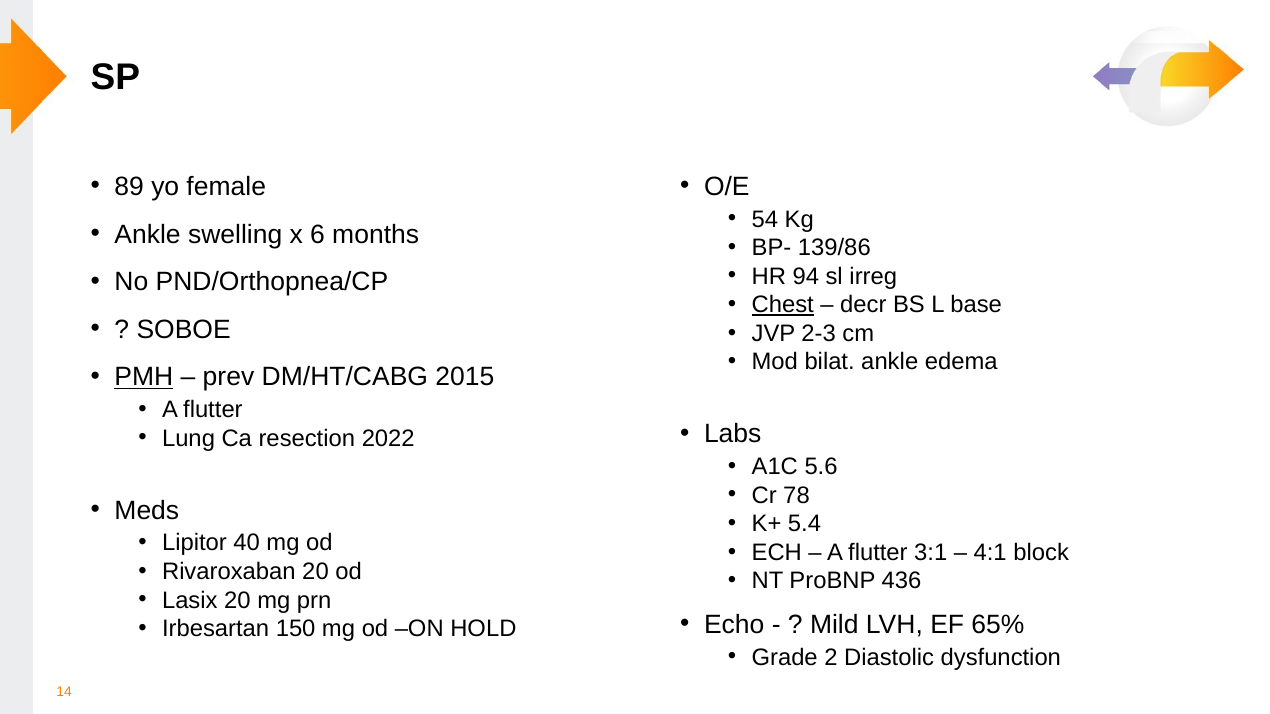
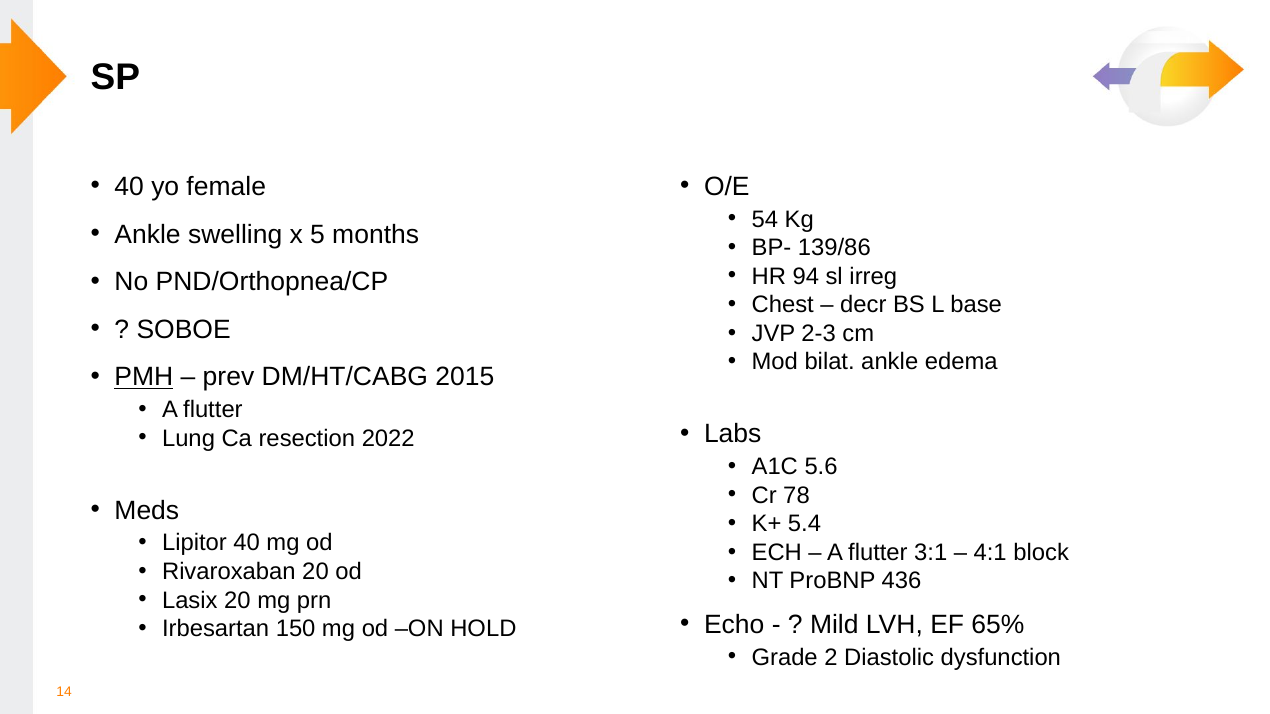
89 at (129, 187): 89 -> 40
6: 6 -> 5
Chest underline: present -> none
